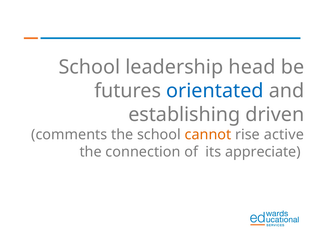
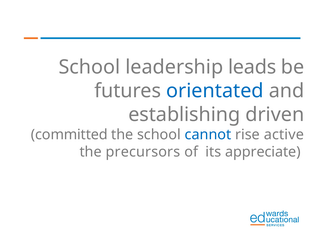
head: head -> leads
comments: comments -> committed
cannot colour: orange -> blue
connection: connection -> precursors
